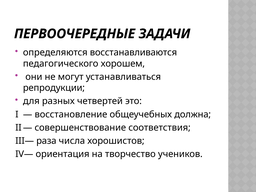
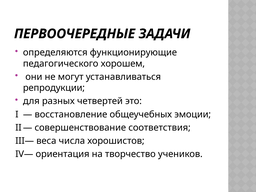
восстанавливаются: восстанавливаются -> функционирующие
должна: должна -> эмоции
раза: раза -> веса
